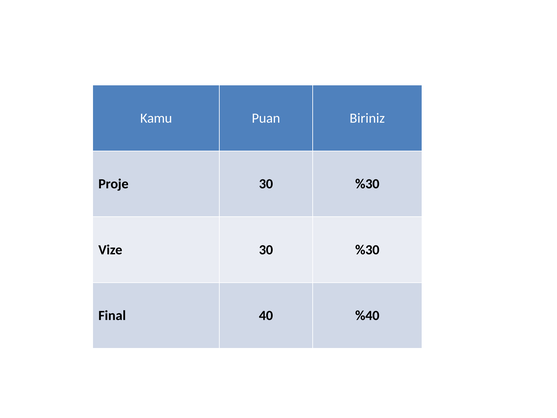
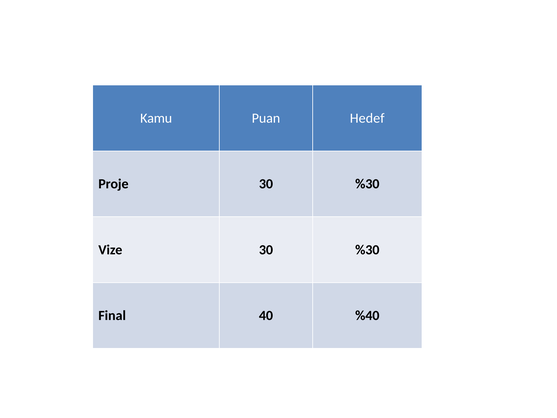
Biriniz: Biriniz -> Hedef
